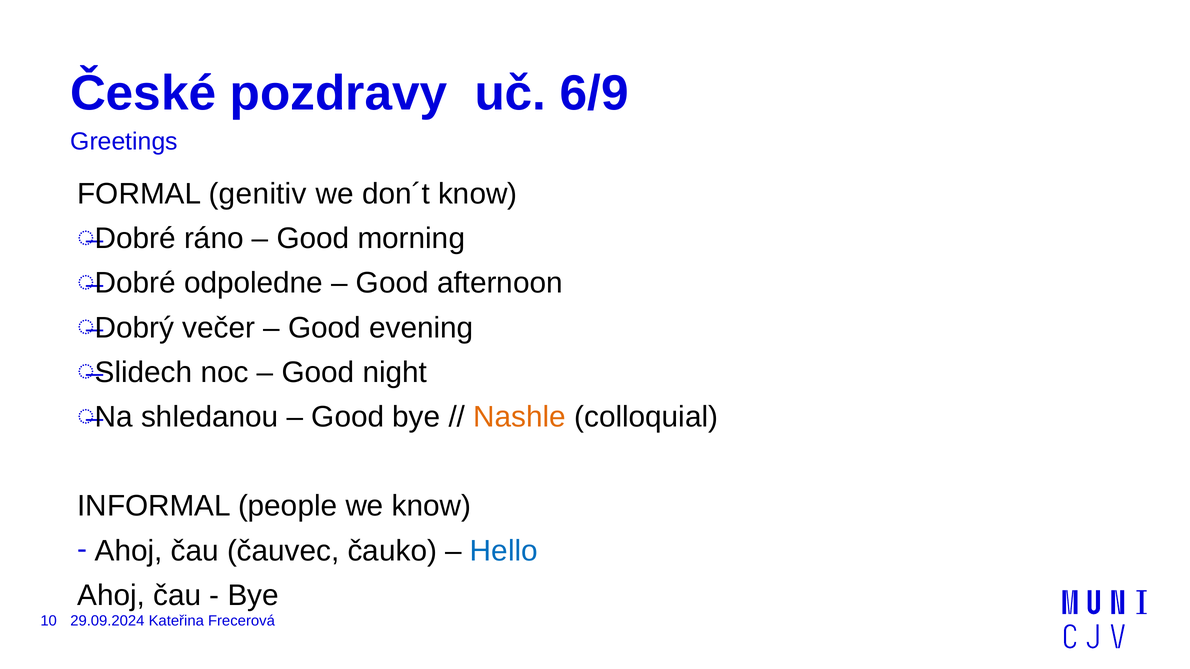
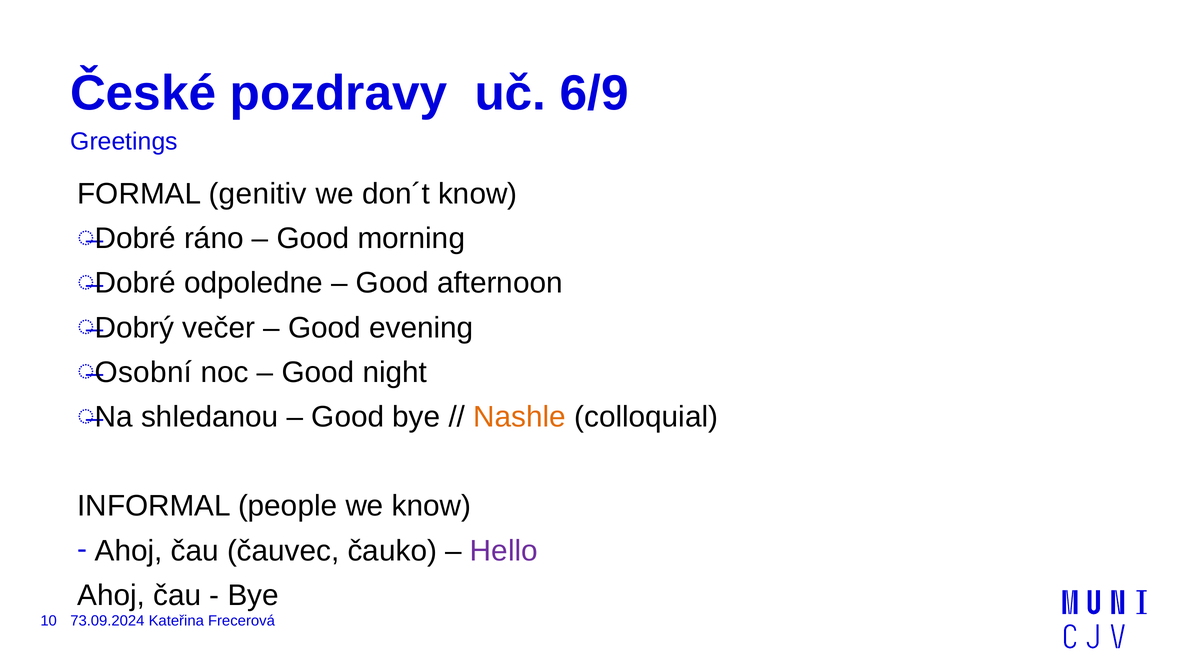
Slidech: Slidech -> Osobní
Hello colour: blue -> purple
29.09.2024: 29.09.2024 -> 73.09.2024
